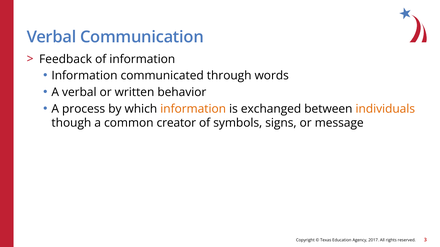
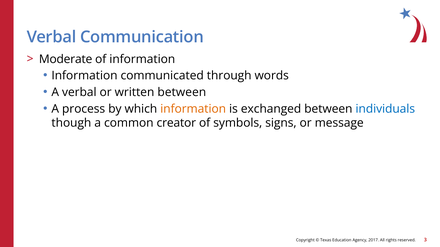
Feedback: Feedback -> Moderate
written behavior: behavior -> between
individuals colour: orange -> blue
